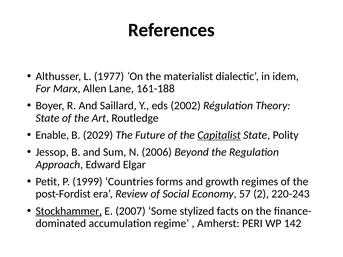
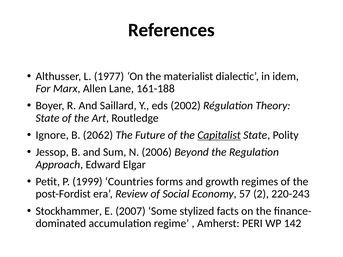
Enable: Enable -> Ignore
2029: 2029 -> 2062
Stockhammer underline: present -> none
